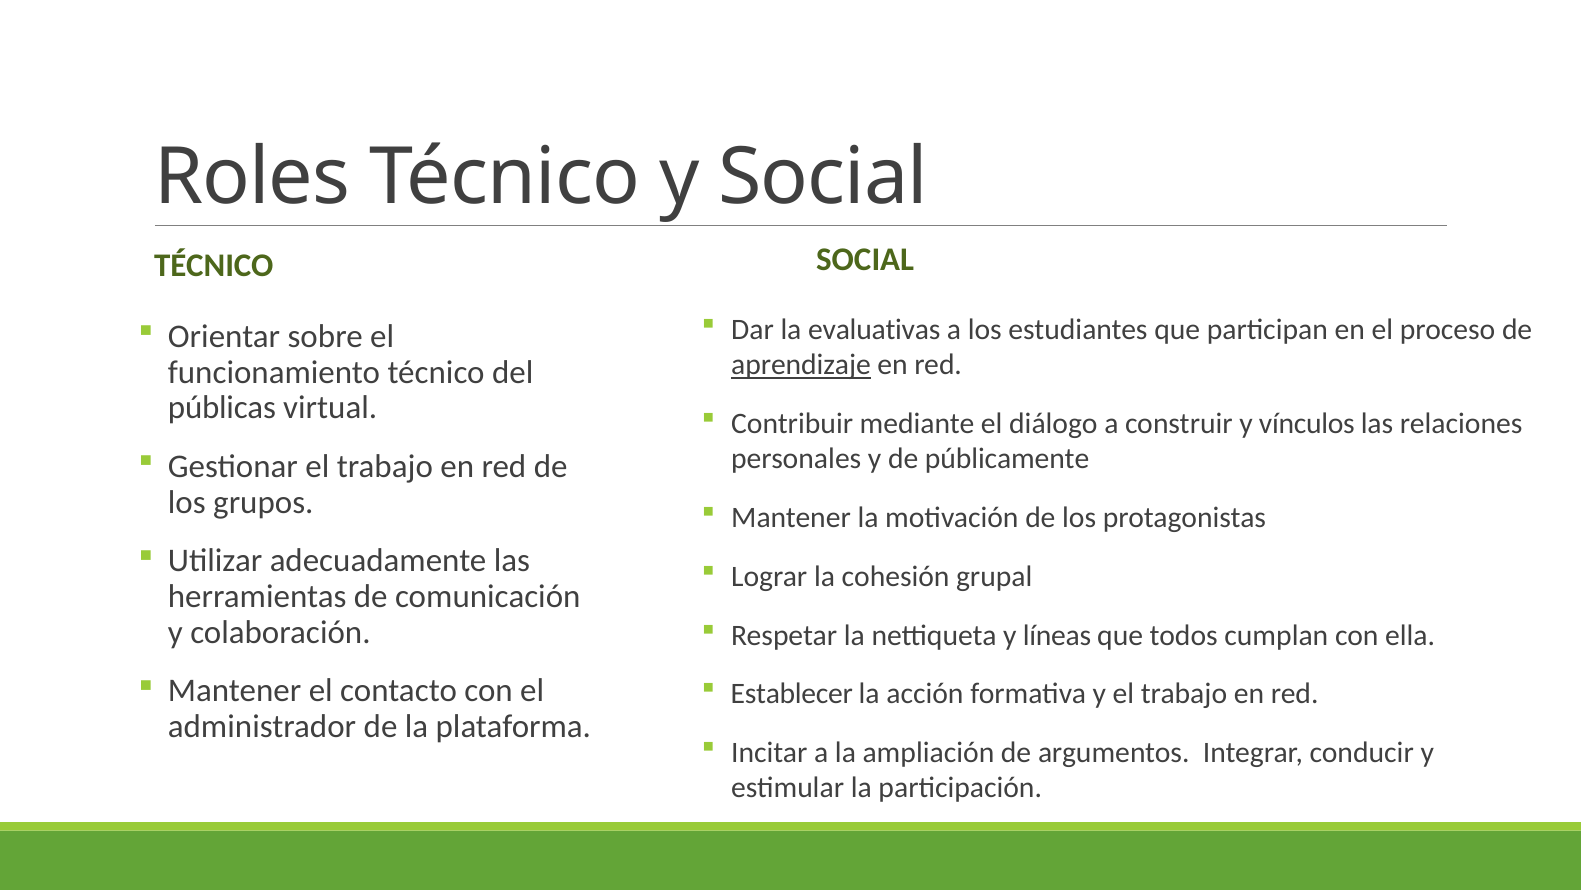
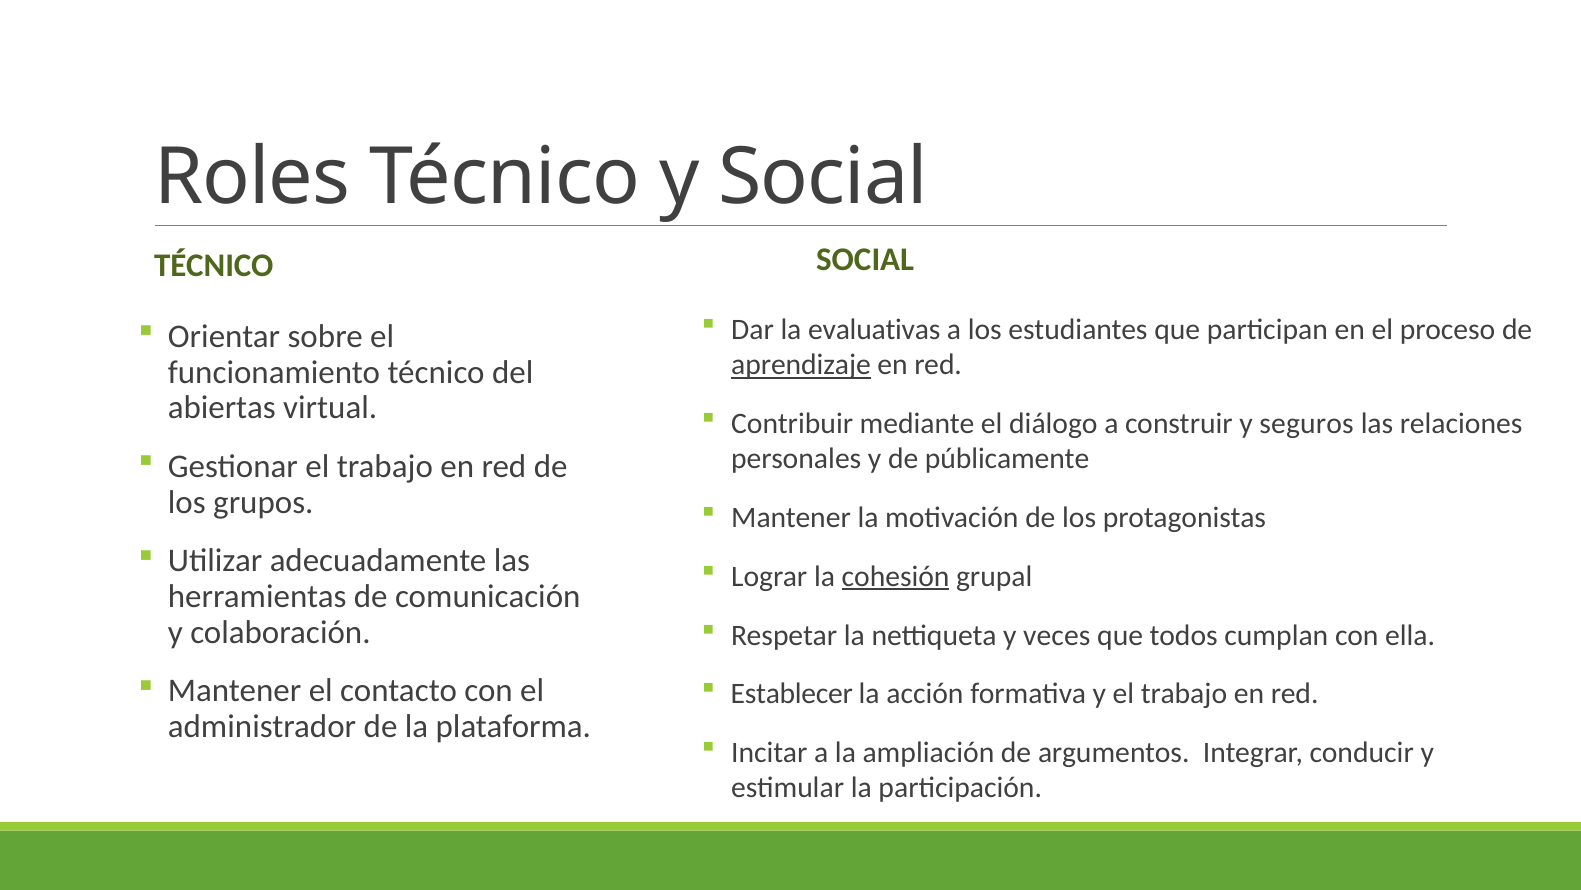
públicas: públicas -> abiertas
vínculos: vínculos -> seguros
cohesión underline: none -> present
líneas: líneas -> veces
